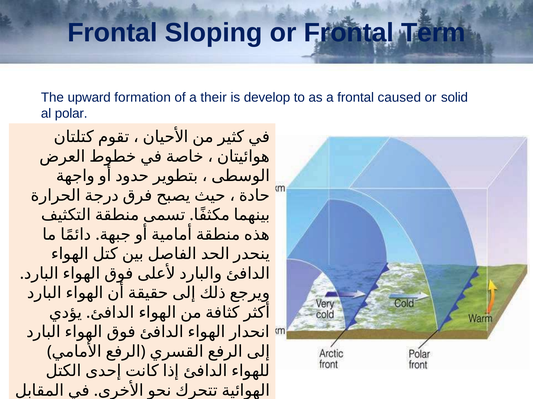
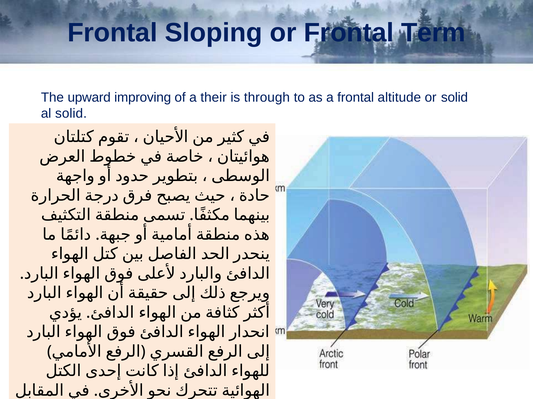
formation: formation -> improving
develop: develop -> through
caused: caused -> altitude
al polar: polar -> solid
